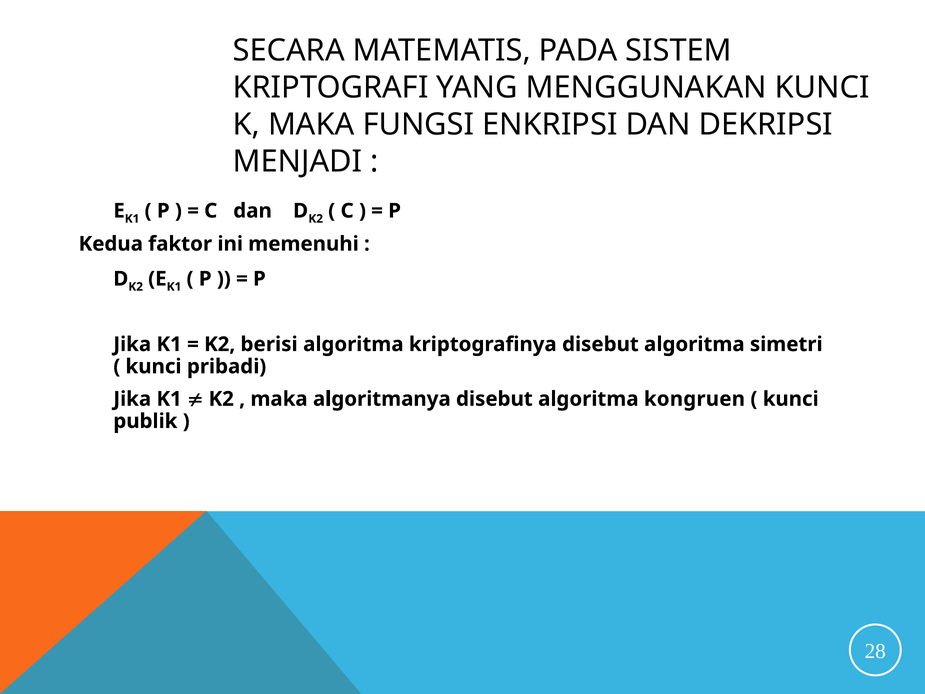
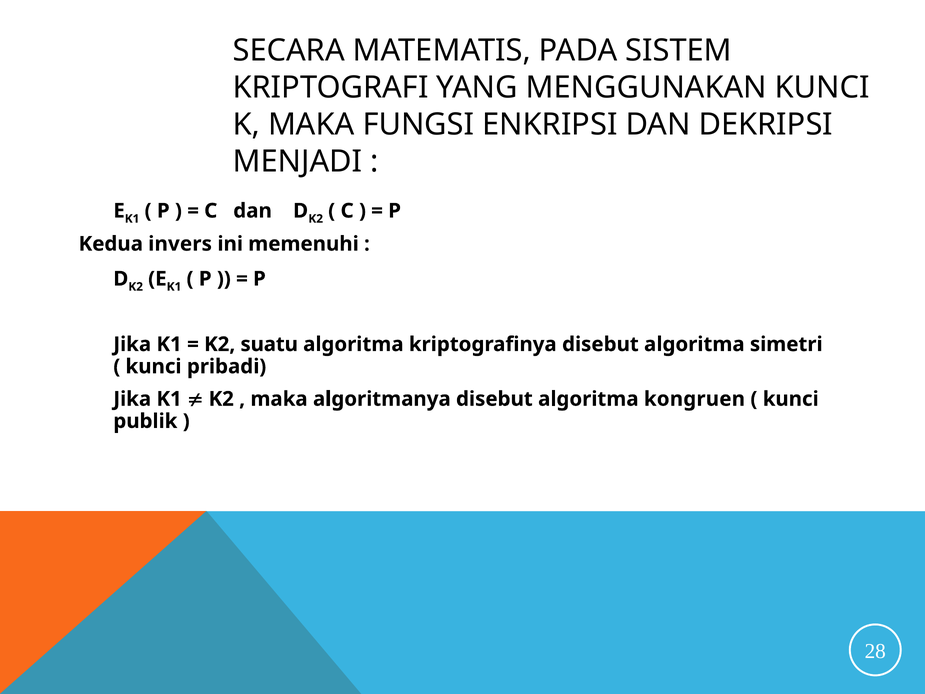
faktor: faktor -> invers
berisi: berisi -> suatu
